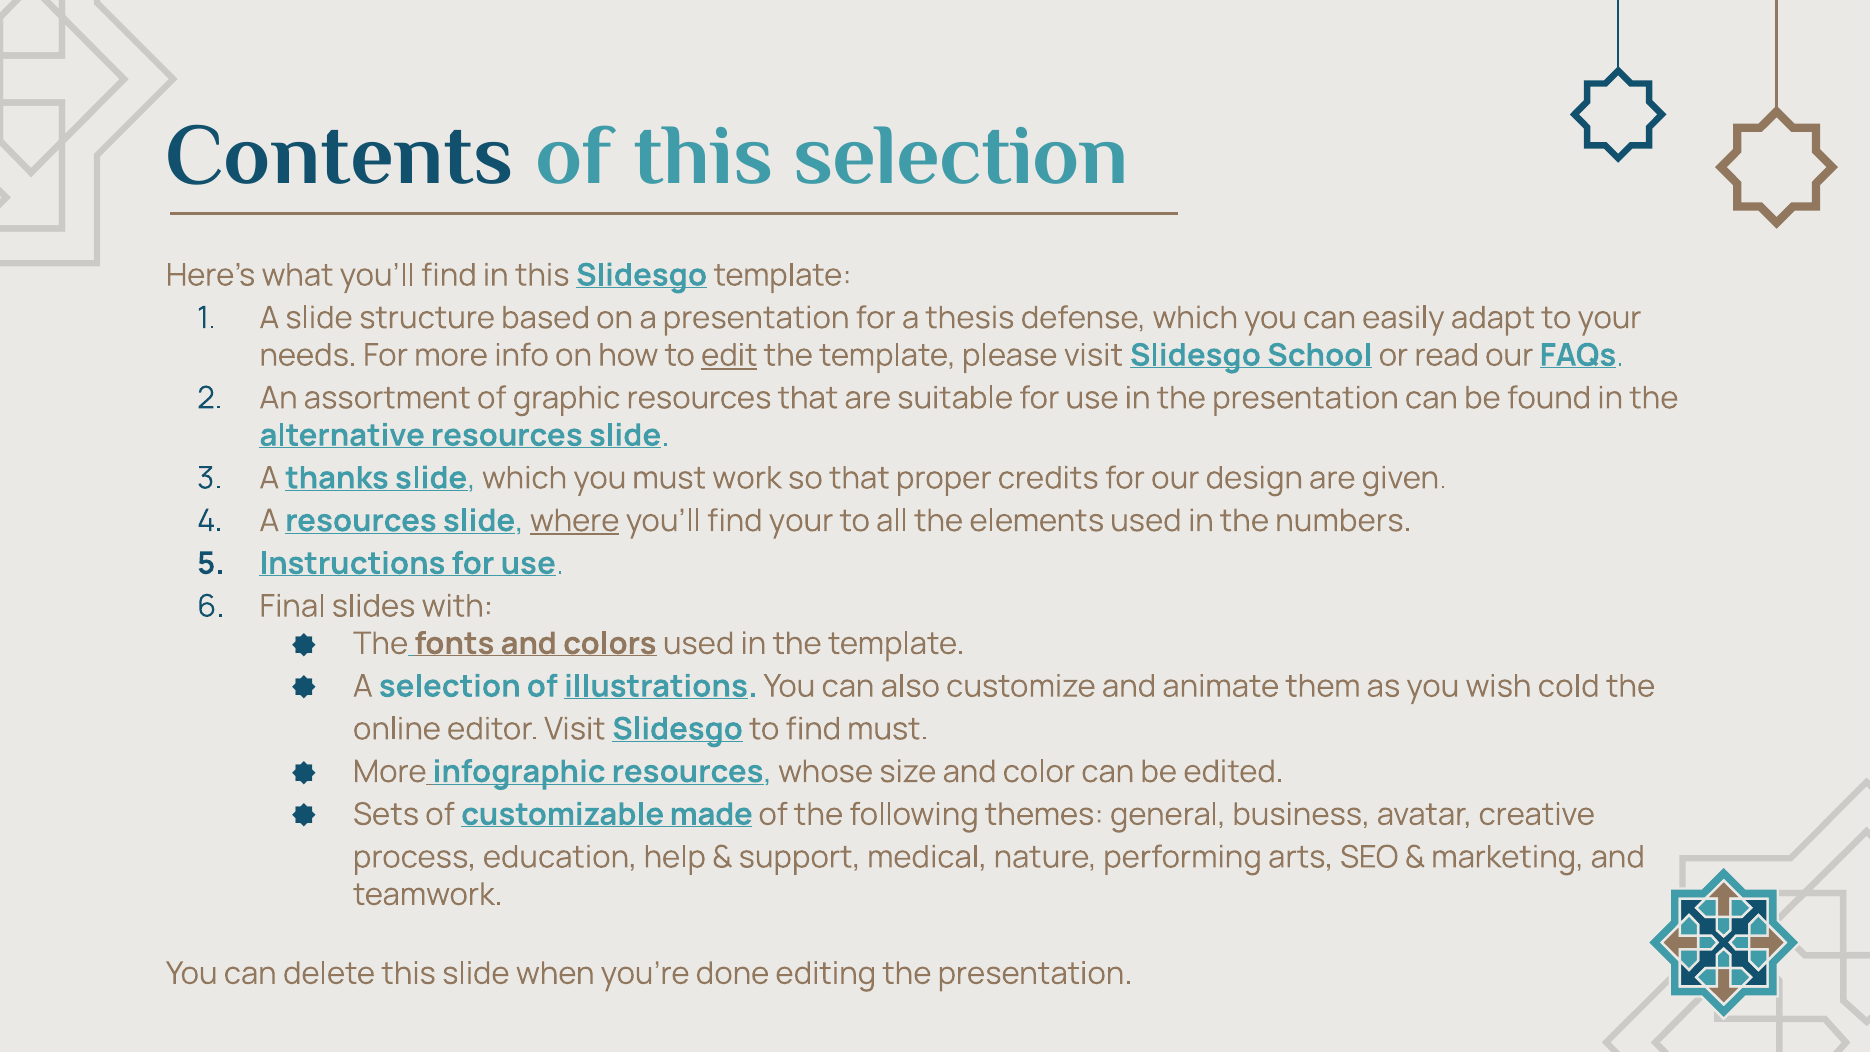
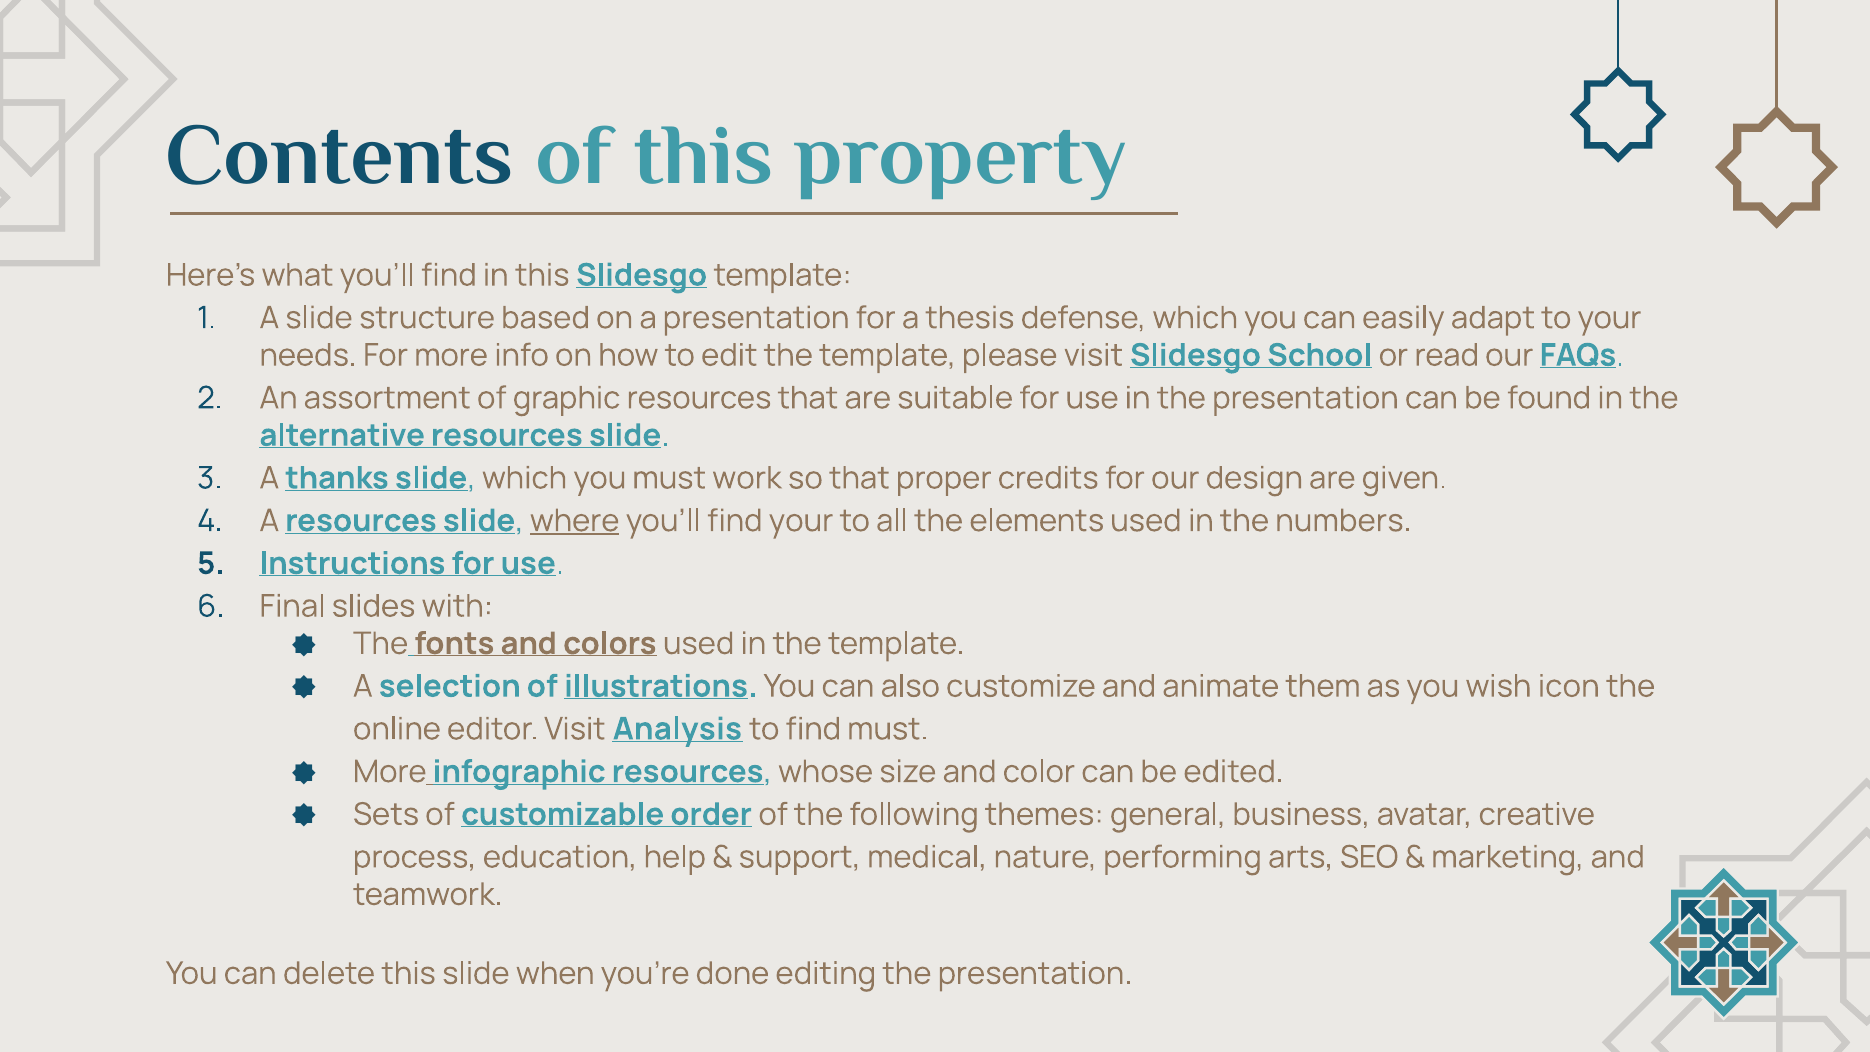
this selection: selection -> property
edit underline: present -> none
cold: cold -> icon
editor Visit Slidesgo: Slidesgo -> Analysis
made: made -> order
